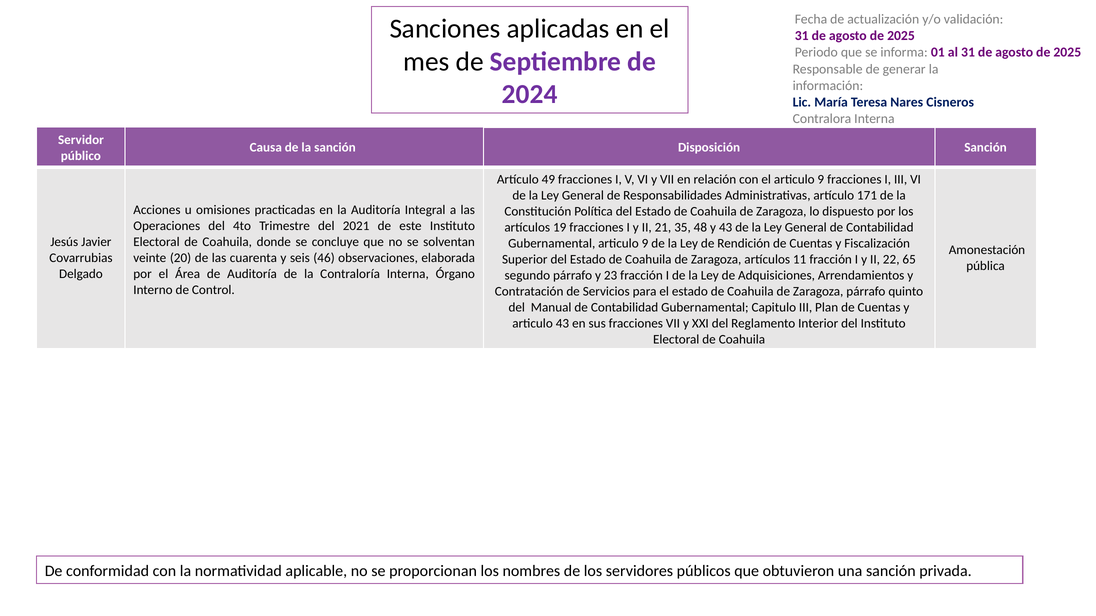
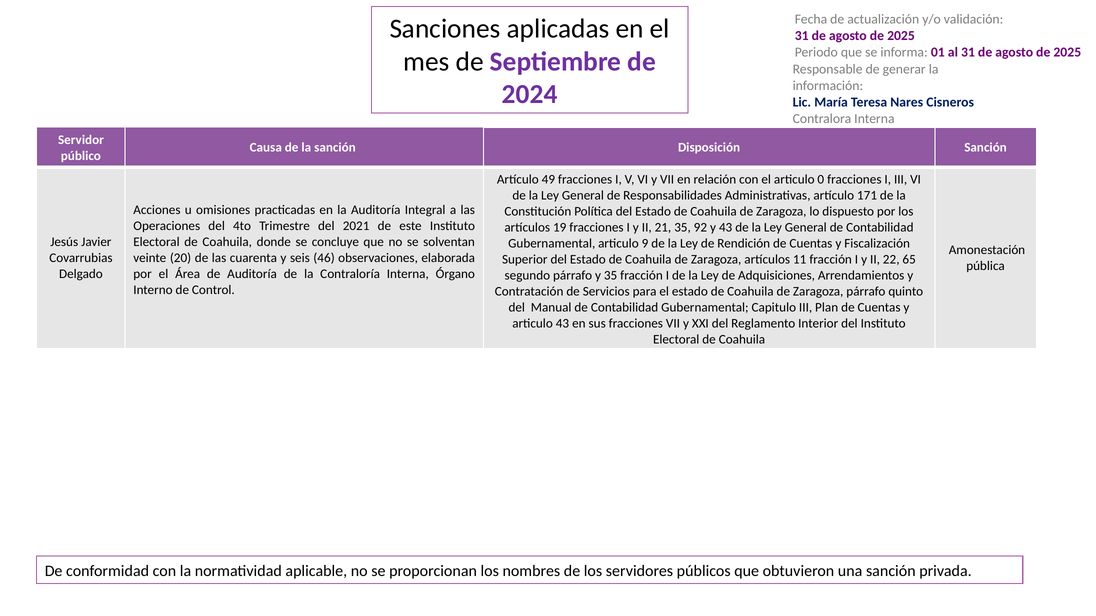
el articulo 9: 9 -> 0
48: 48 -> 92
y 23: 23 -> 35
